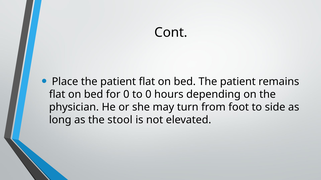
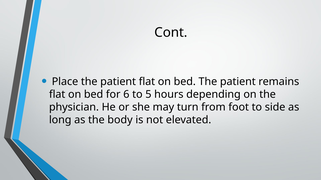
for 0: 0 -> 6
to 0: 0 -> 5
stool: stool -> body
